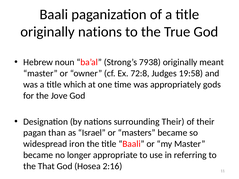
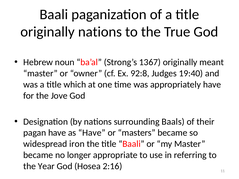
7938: 7938 -> 1367
72:8: 72:8 -> 92:8
19:58: 19:58 -> 19:40
appropriately gods: gods -> have
surrounding Their: Their -> Baals
pagan than: than -> have
as Israel: Israel -> Have
That: That -> Year
